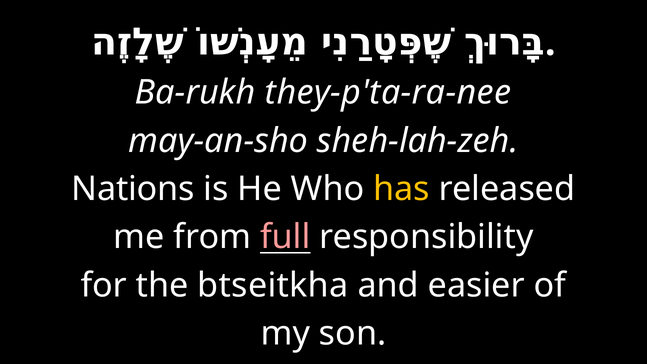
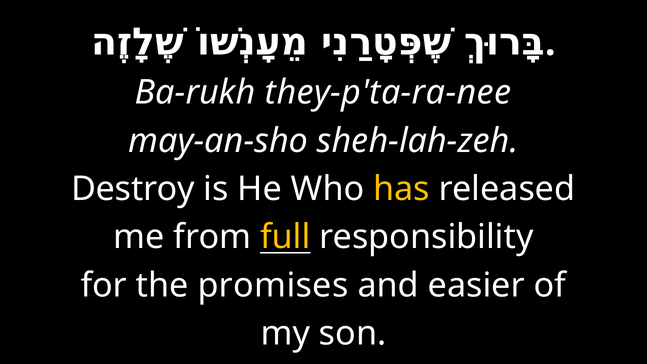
Nations: Nations -> Destroy
full colour: pink -> yellow
btseitkha: btseitkha -> promises
